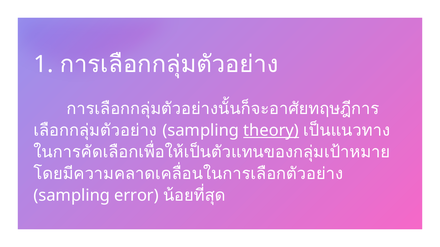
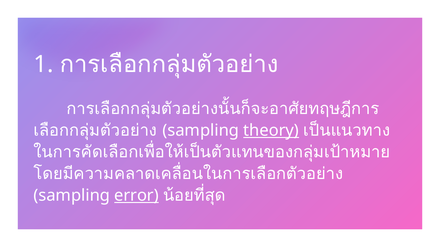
error underline: none -> present
